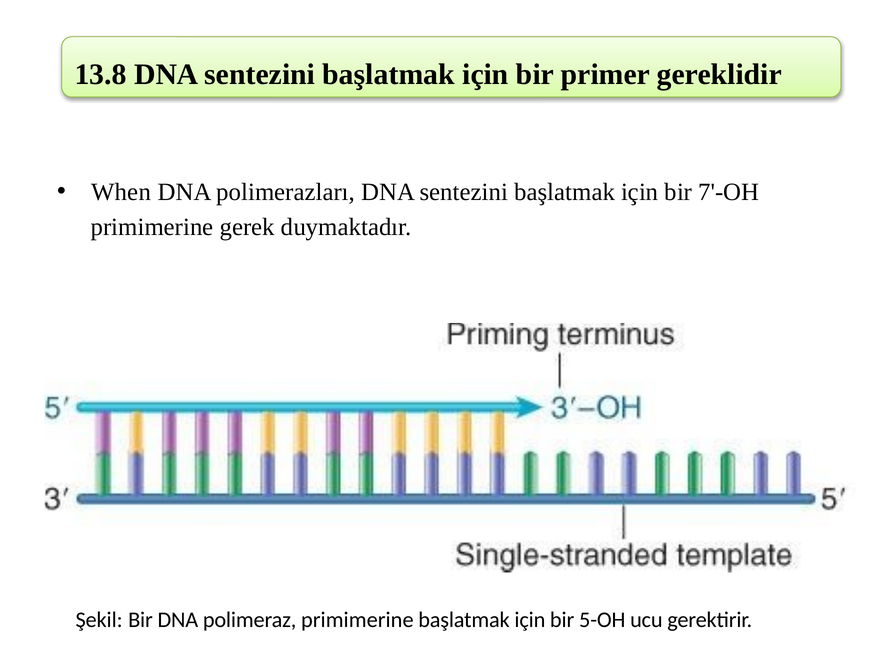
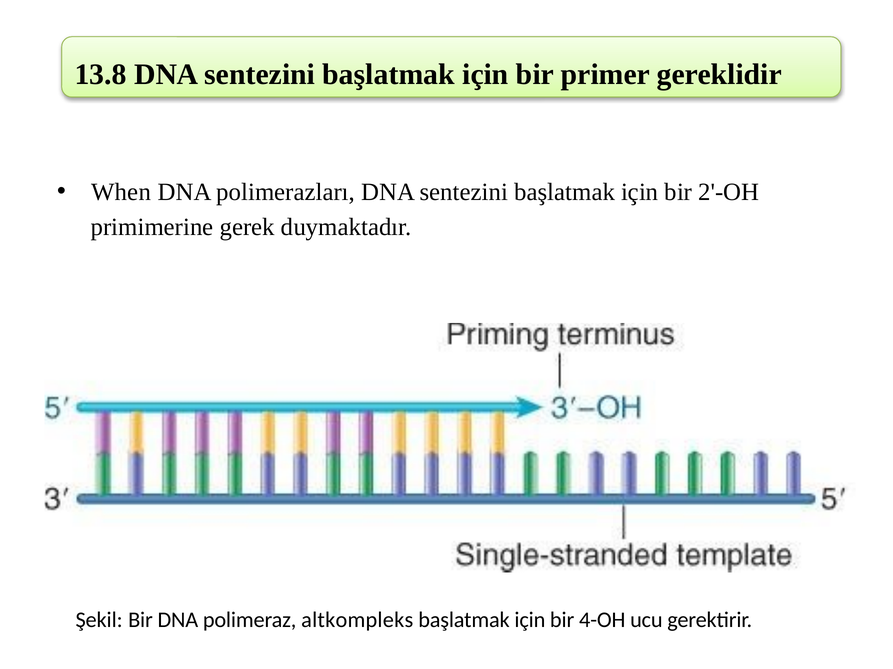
7'-OH: 7'-OH -> 2'-OH
polimeraz primimerine: primimerine -> altkompleks
5-OH: 5-OH -> 4-OH
